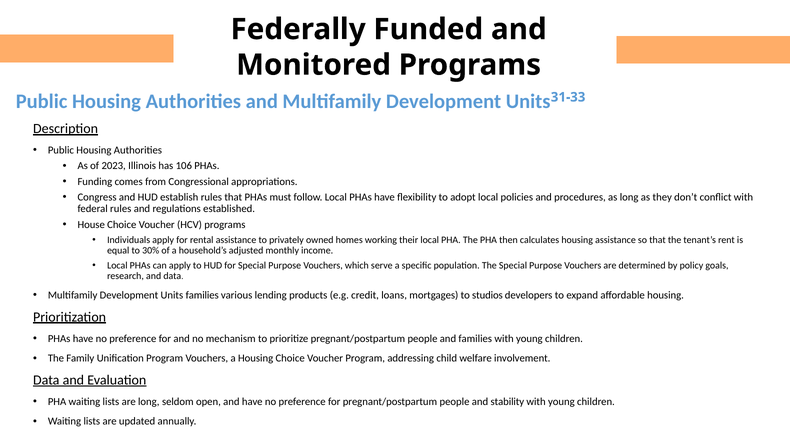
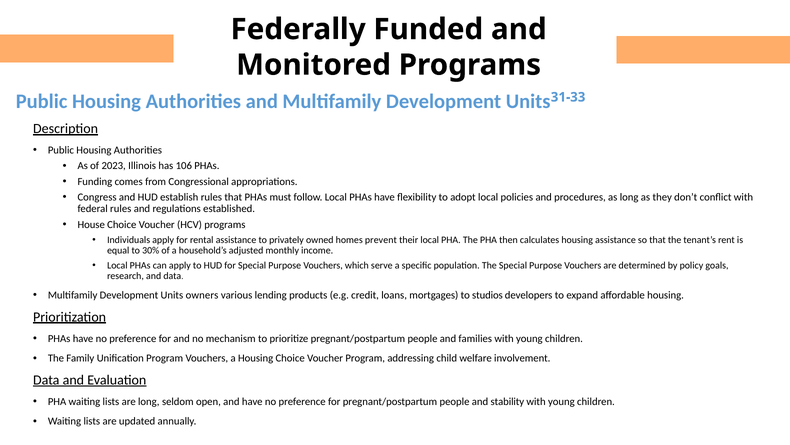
working: working -> prevent
Units families: families -> owners
